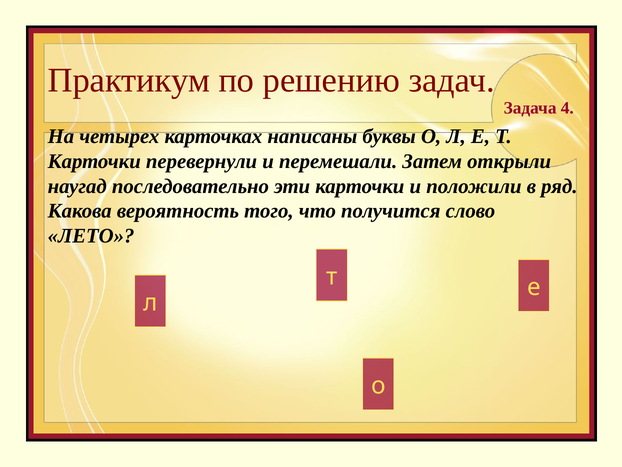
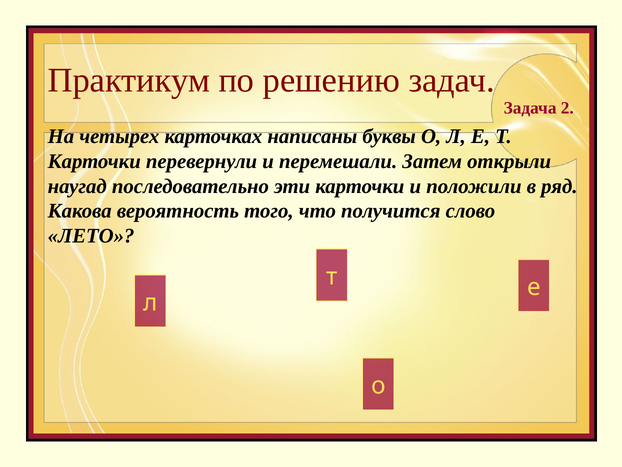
4: 4 -> 2
